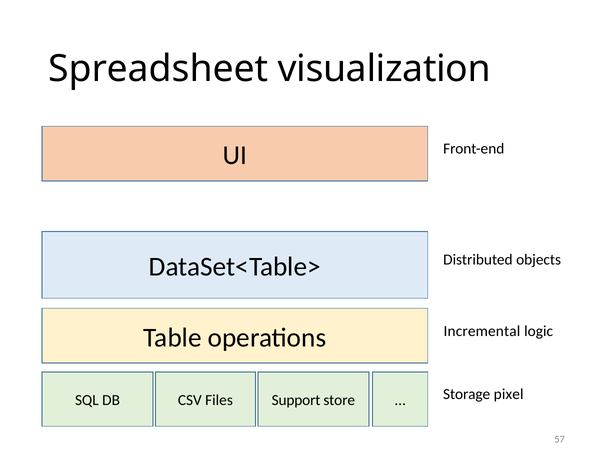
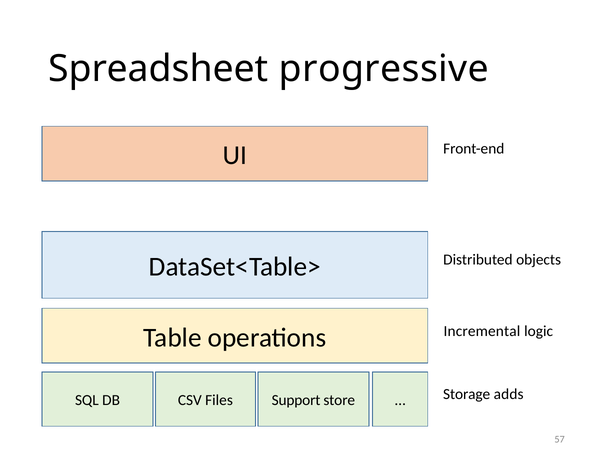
visualization: visualization -> progressive
pixel: pixel -> adds
